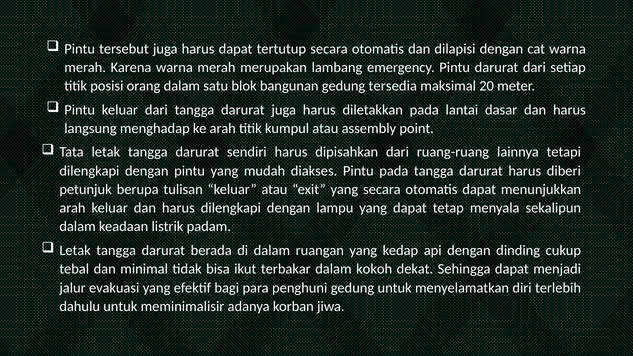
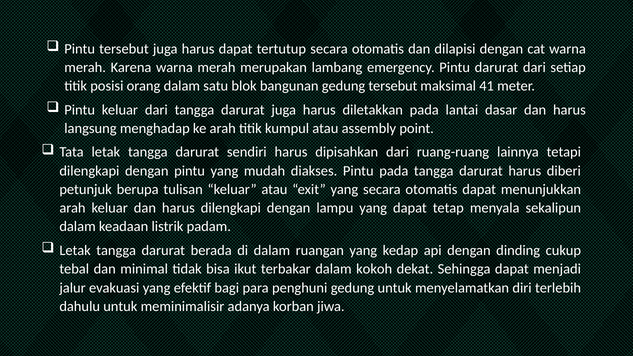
gedung tersedia: tersedia -> tersebut
20: 20 -> 41
